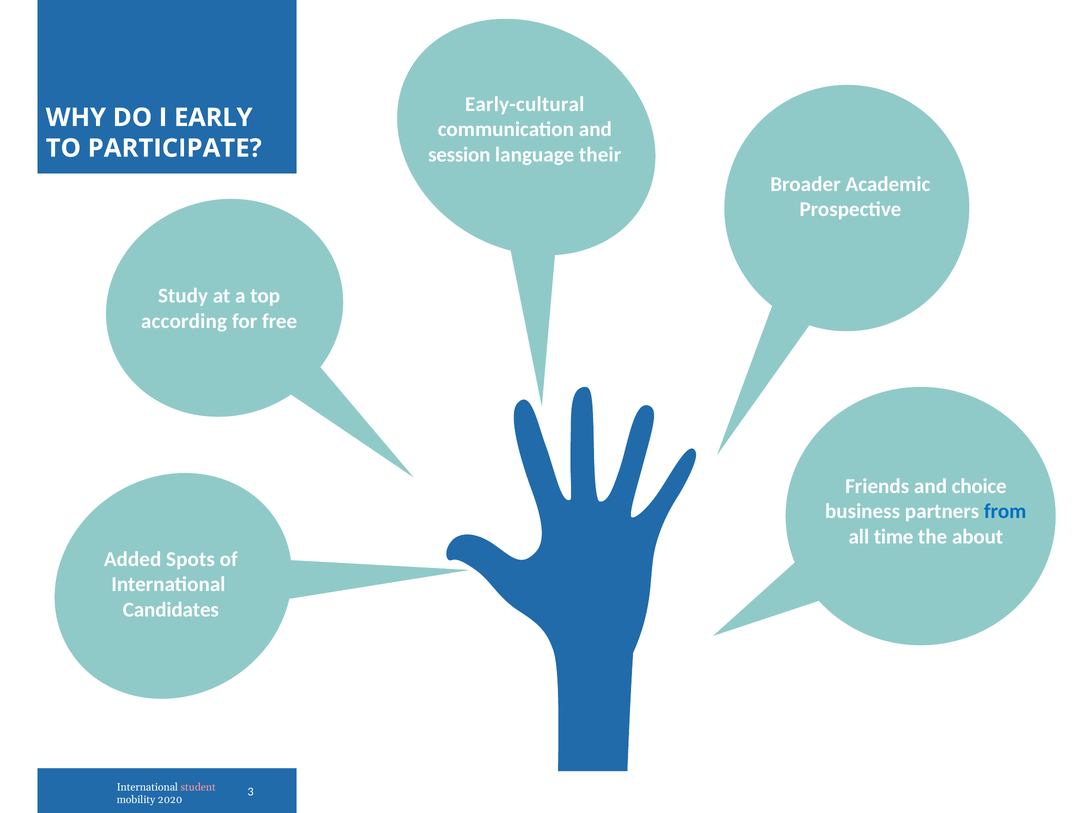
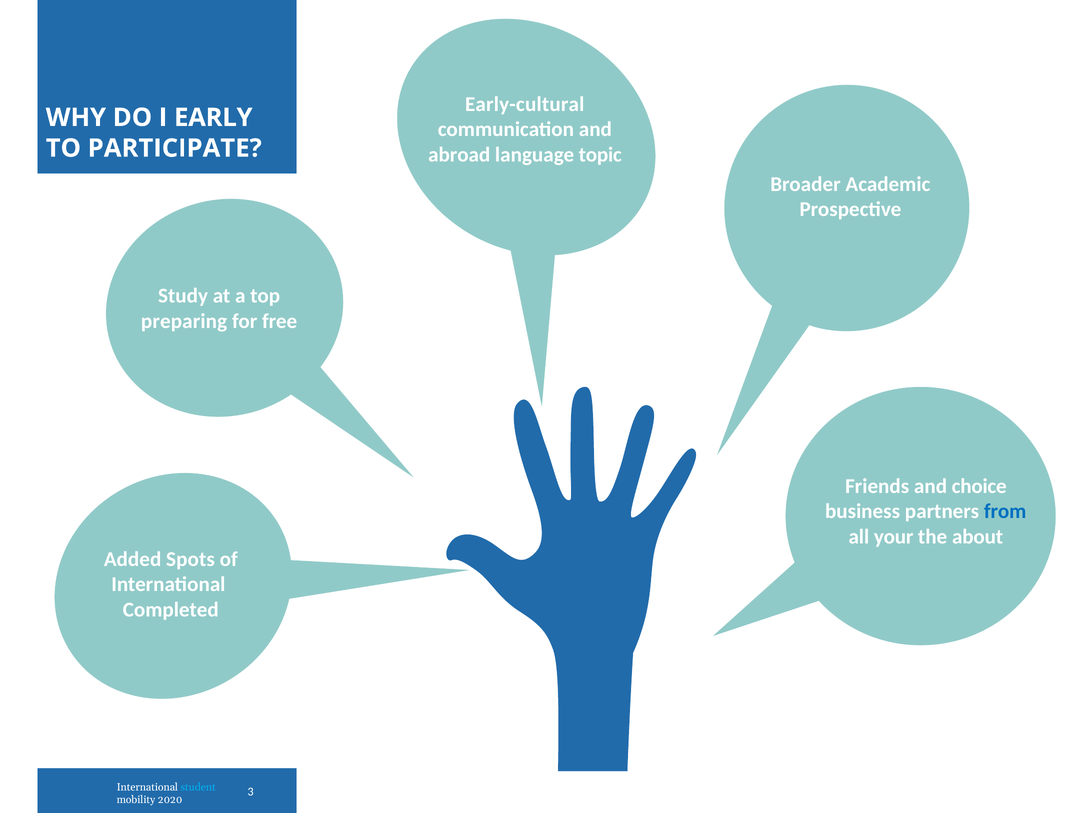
session: session -> abroad
their: their -> topic
according: according -> preparing
time: time -> your
Candidates: Candidates -> Completed
student colour: pink -> light blue
